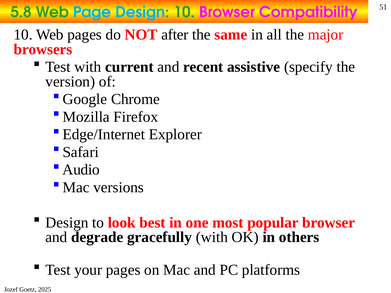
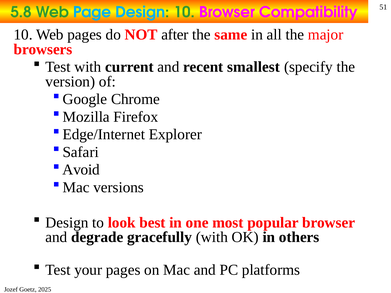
assistive: assistive -> smallest
Audio: Audio -> Avoid
